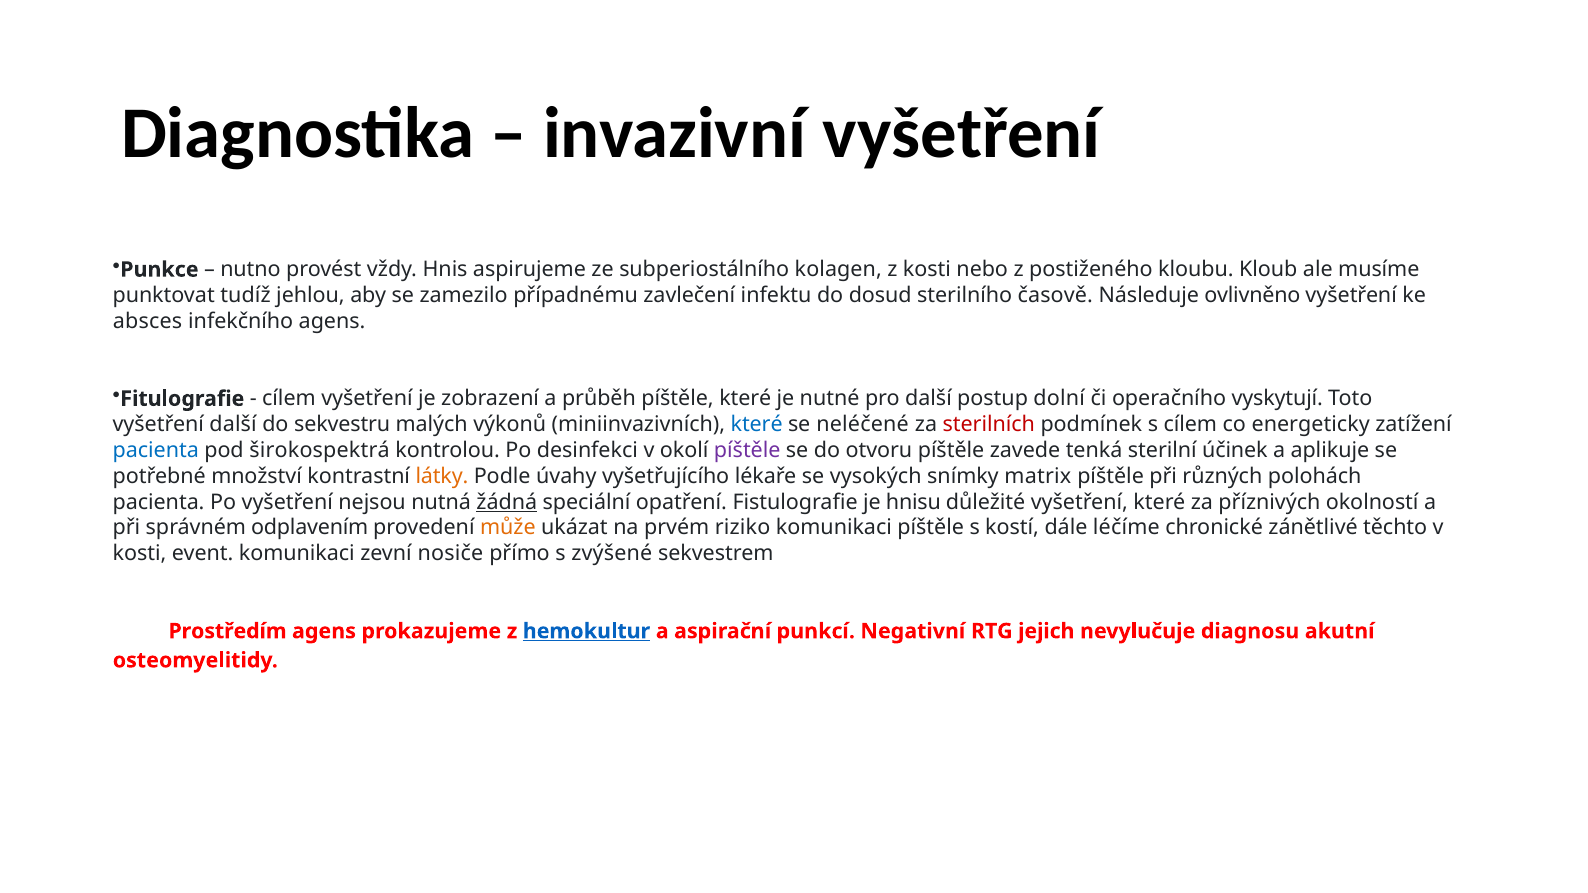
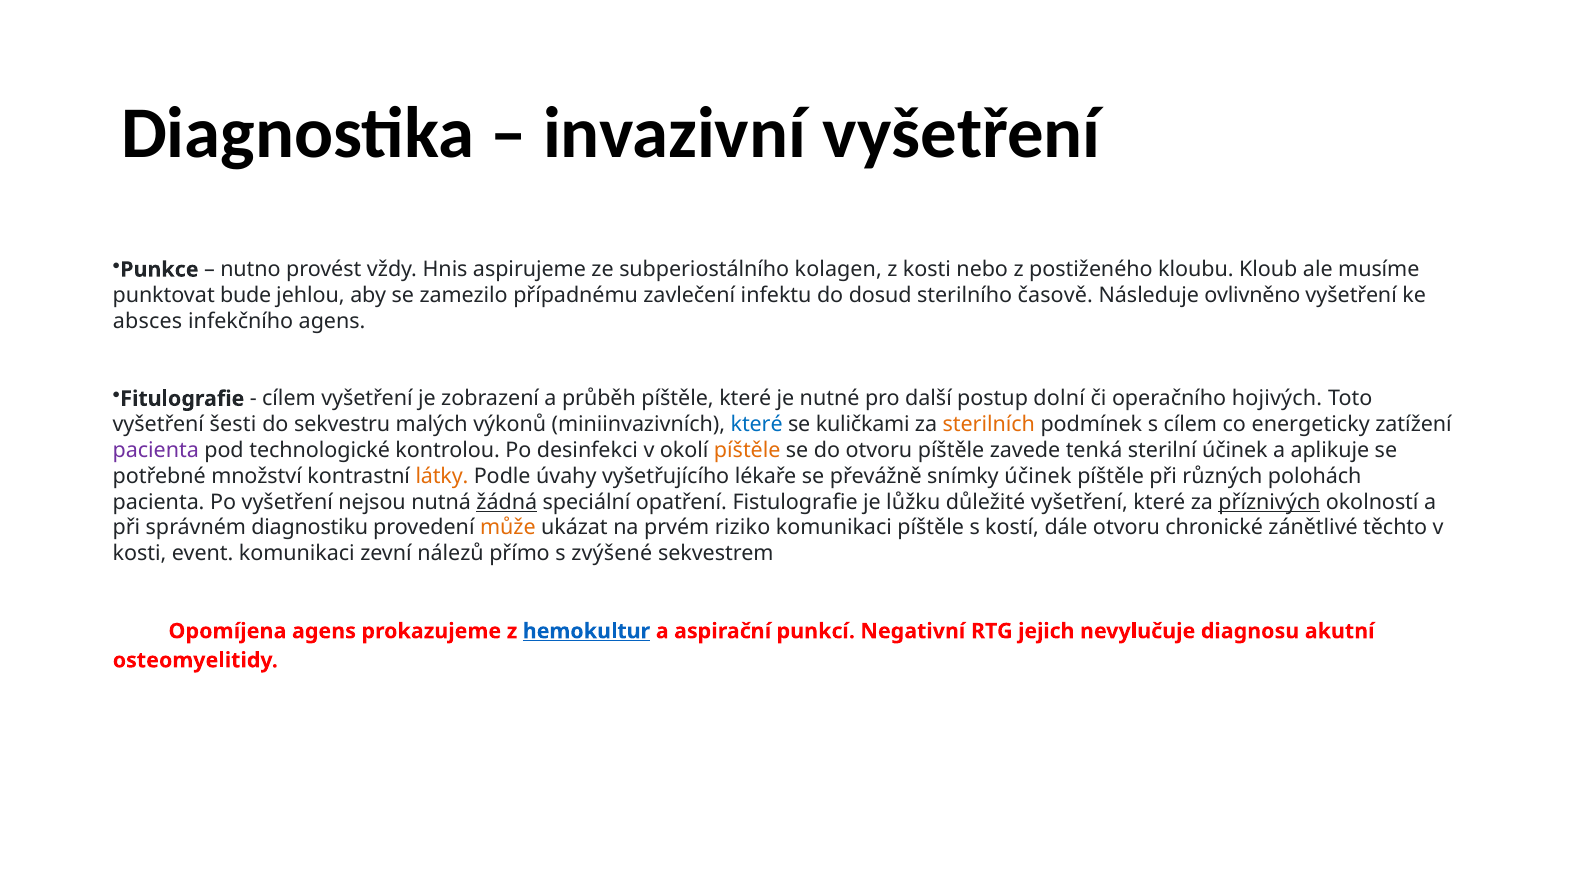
tudíž: tudíž -> bude
vyskytují: vyskytují -> hojivých
vyšetření další: další -> šesti
neléčené: neléčené -> kuličkami
sterilních colour: red -> orange
pacienta at (156, 450) colour: blue -> purple
širokospektrá: širokospektrá -> technologické
píštěle at (747, 450) colour: purple -> orange
vysokých: vysokých -> převážně
snímky matrix: matrix -> účinek
hnisu: hnisu -> lůžku
příznivých underline: none -> present
odplavením: odplavením -> diagnostiku
dále léčíme: léčíme -> otvoru
nosiče: nosiče -> nálezů
Prostředím: Prostředím -> Opomíjena
